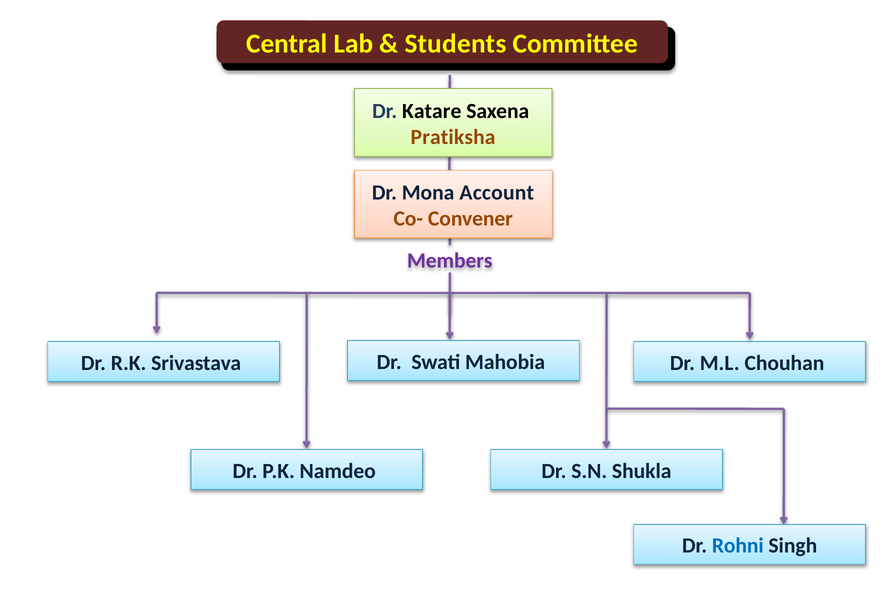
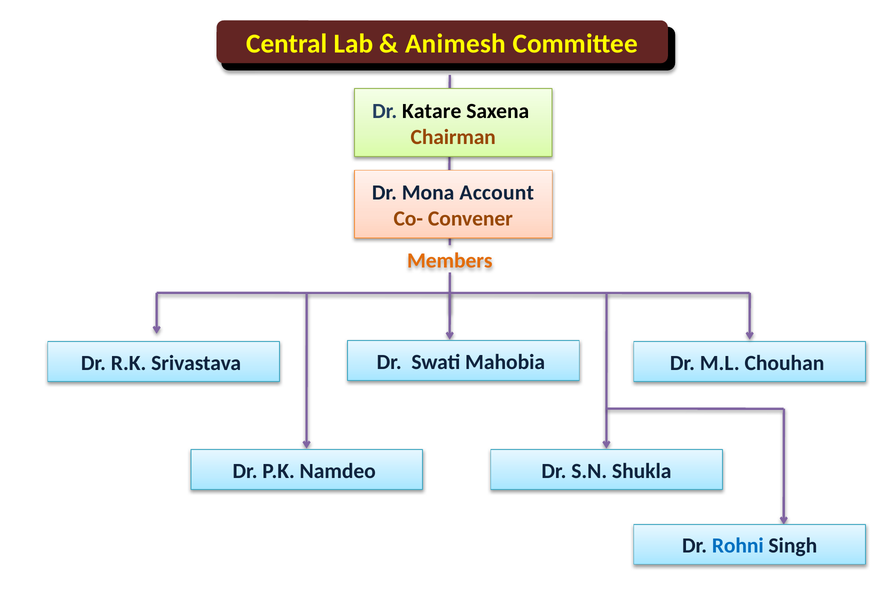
Students: Students -> Animesh
Pratiksha: Pratiksha -> Chairman
Members colour: purple -> orange
